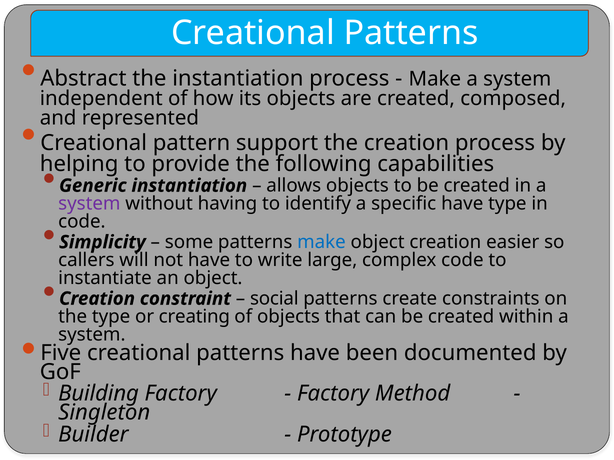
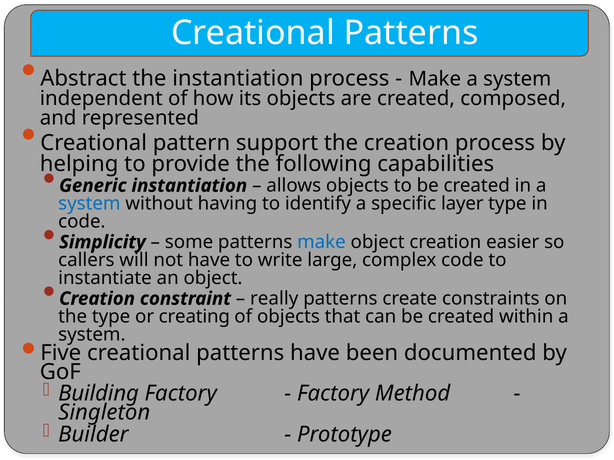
system at (89, 204) colour: purple -> blue
specific have: have -> layer
social: social -> really
